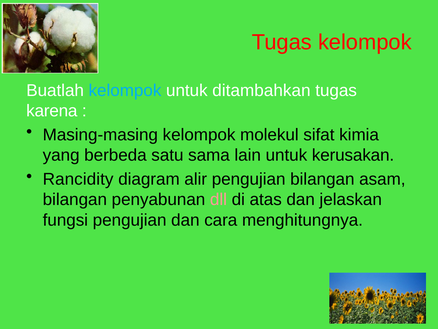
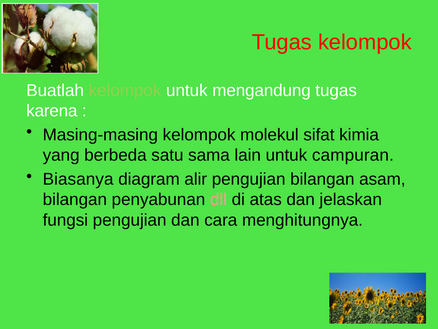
kelompok at (125, 90) colour: light blue -> light green
ditambahkan: ditambahkan -> mengandung
kerusakan: kerusakan -> campuran
Rancidity: Rancidity -> Biasanya
